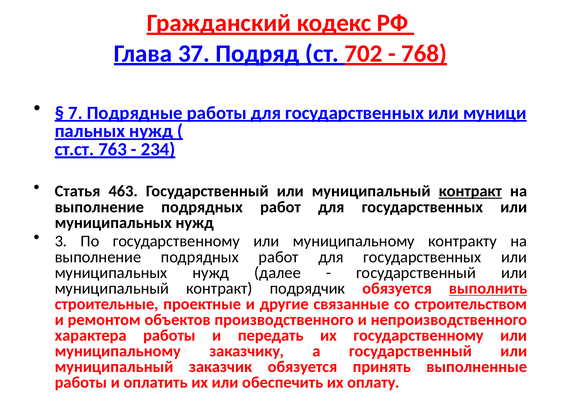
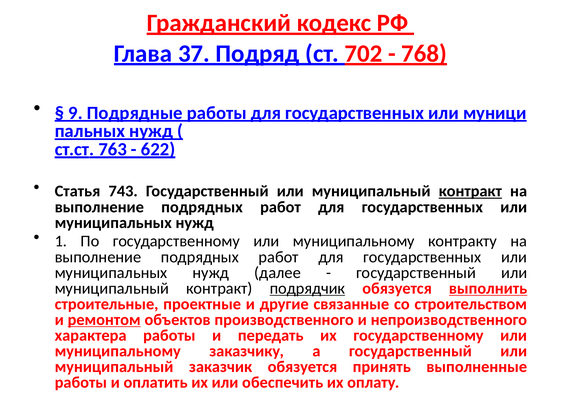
7: 7 -> 9
234: 234 -> 622
463: 463 -> 743
3: 3 -> 1
подрядчик underline: none -> present
ремонтом underline: none -> present
